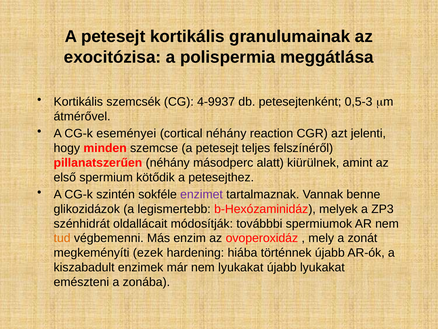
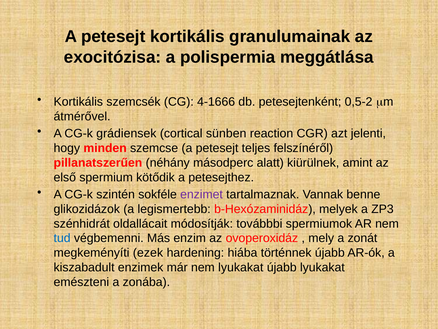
4-9937: 4-9937 -> 4-1666
0,5-3: 0,5-3 -> 0,5-2
eseményei: eseményei -> grádiensek
cortical néhány: néhány -> sünben
tud colour: orange -> blue
